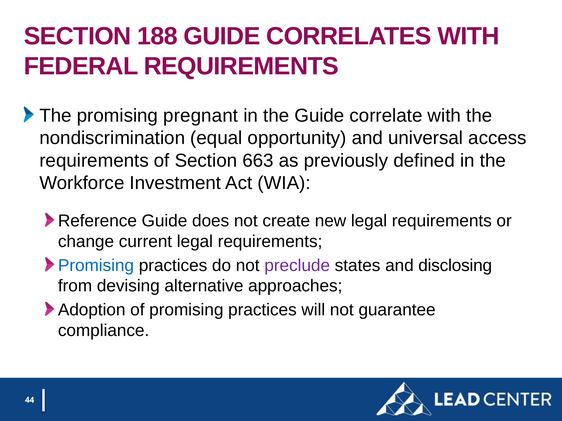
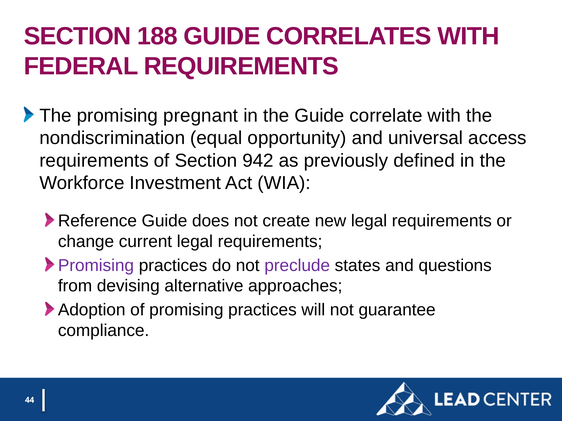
663: 663 -> 942
Promising at (96, 266) colour: blue -> purple
disclosing: disclosing -> questions
